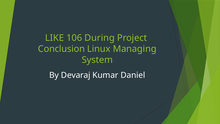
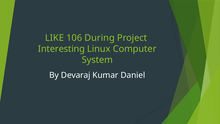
Conclusion: Conclusion -> Interesting
Managing: Managing -> Computer
